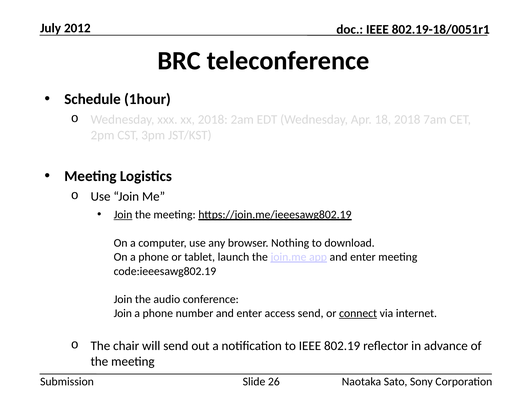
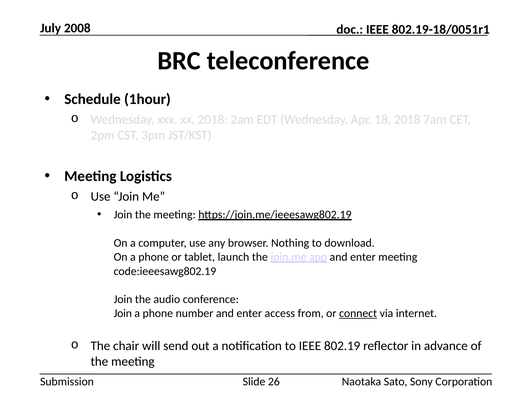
2012: 2012 -> 2008
Join at (123, 214) underline: present -> none
access send: send -> from
